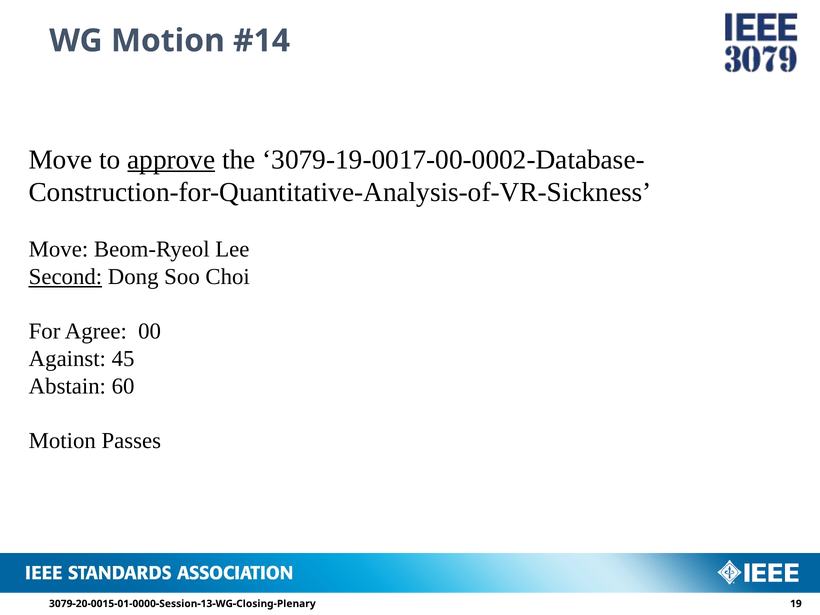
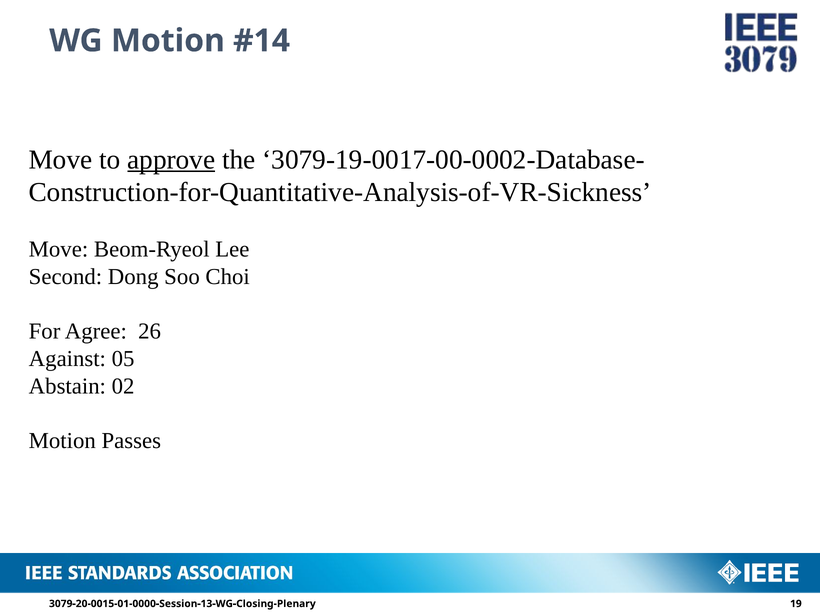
Second underline: present -> none
00: 00 -> 26
45: 45 -> 05
60: 60 -> 02
